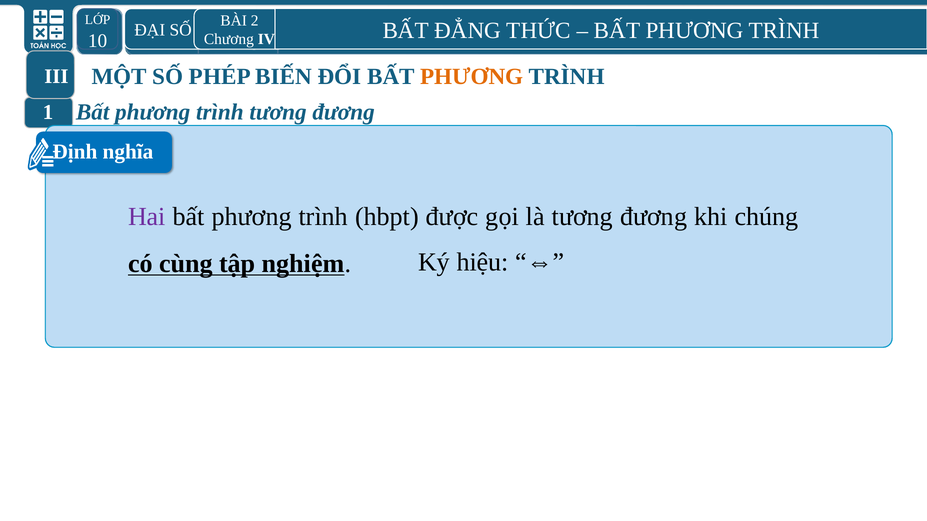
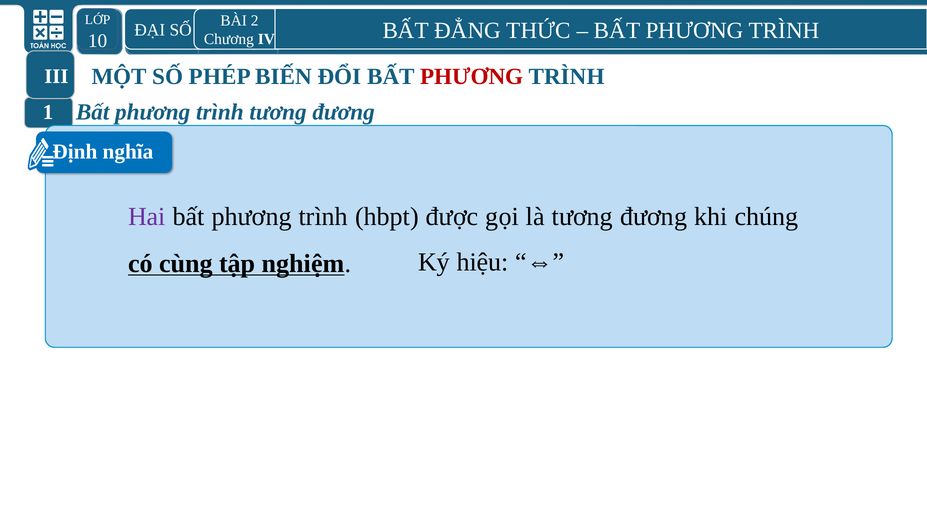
PHƯƠNG at (472, 77) colour: orange -> red
